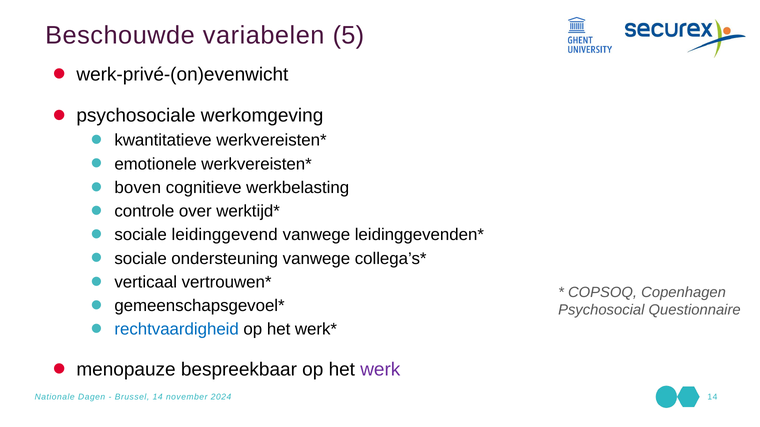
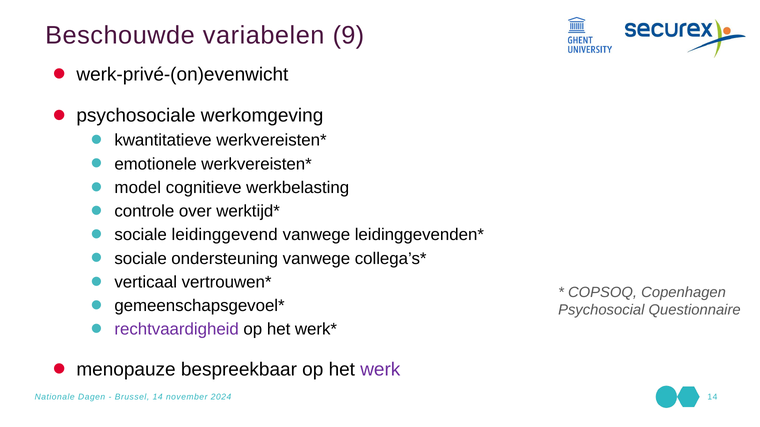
5: 5 -> 9
boven: boven -> model
rechtvaardigheid colour: blue -> purple
